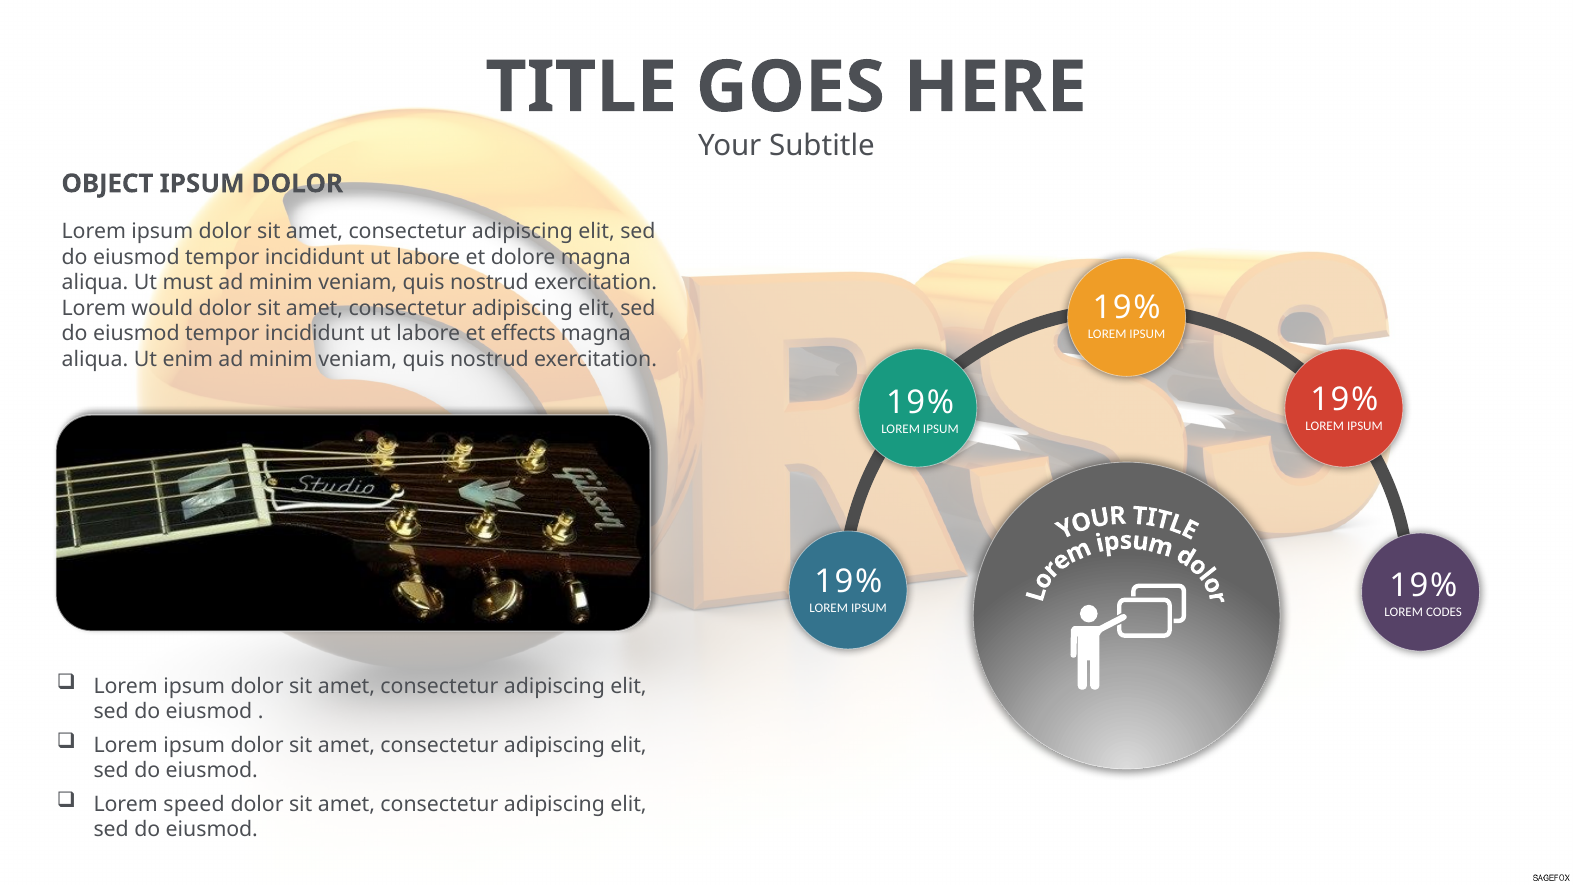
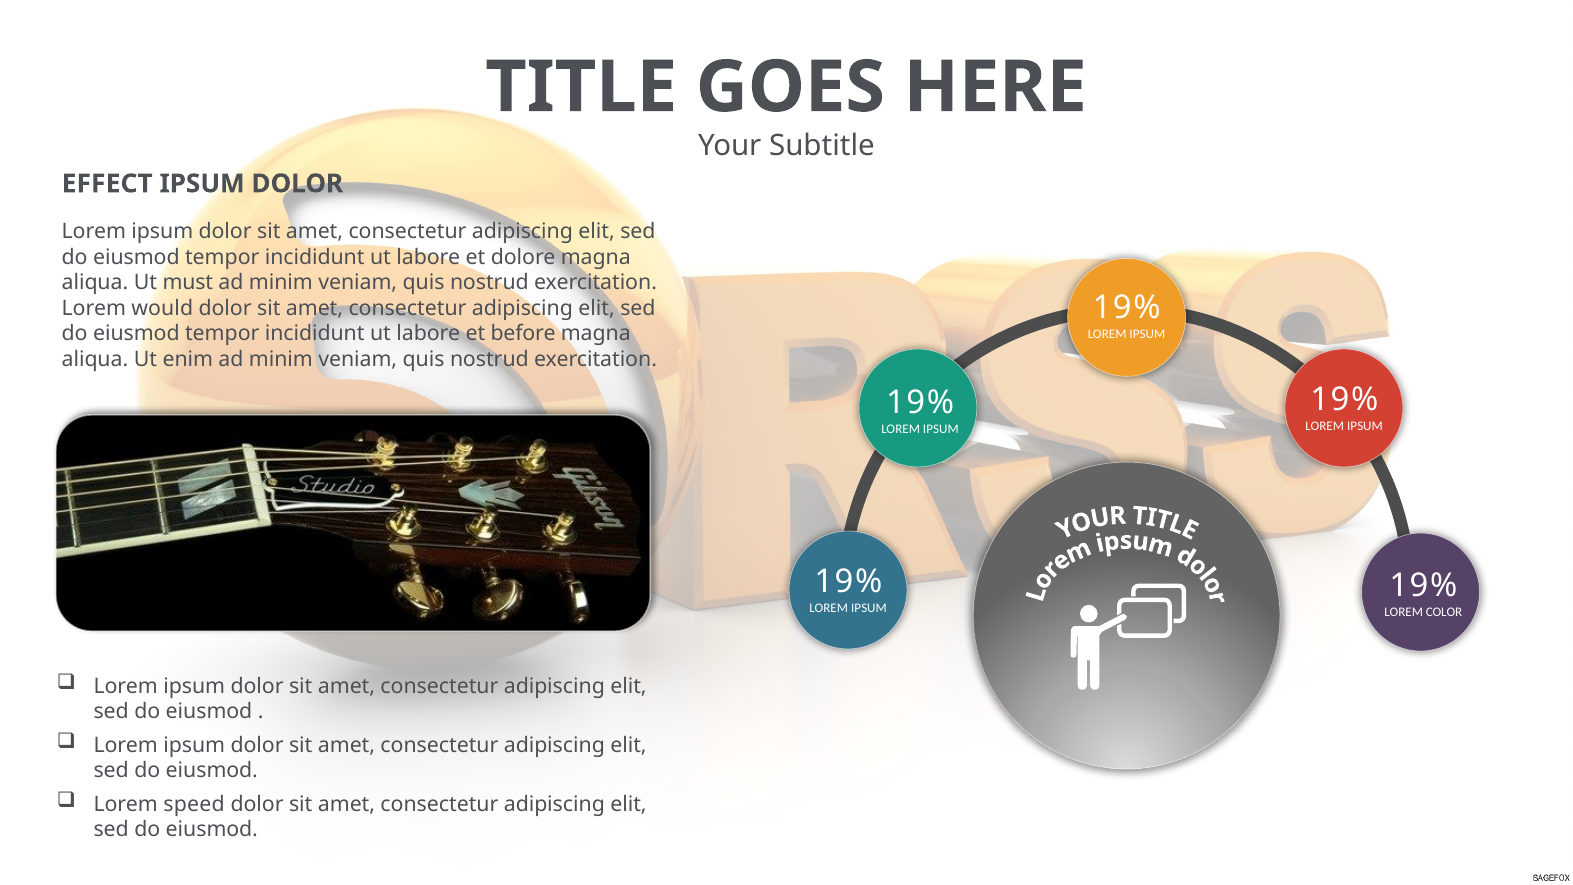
OBJECT: OBJECT -> EFFECT
effects: effects -> before
CODES: CODES -> COLOR
